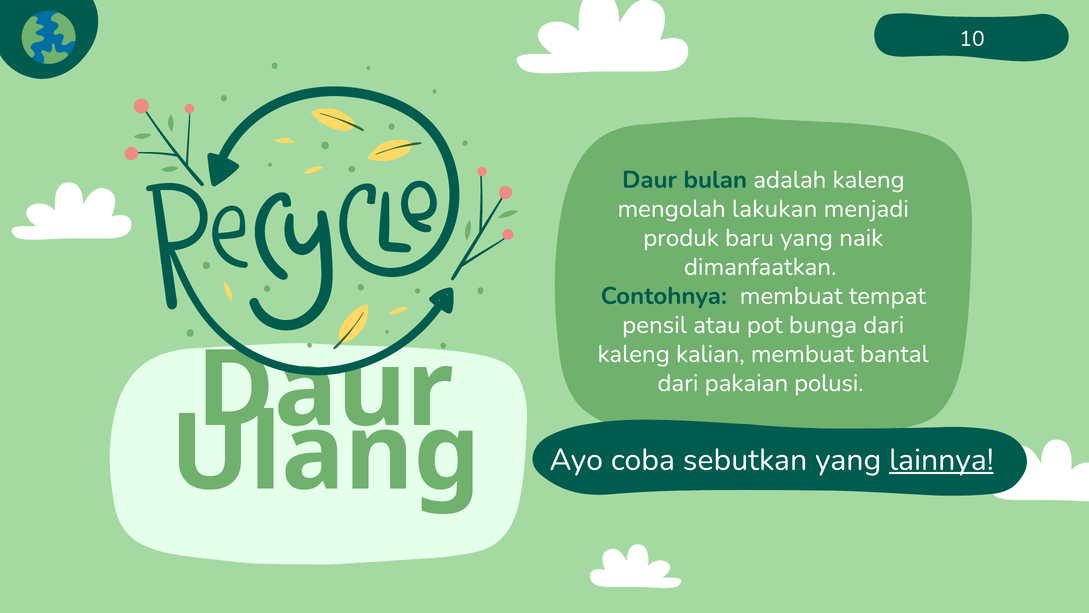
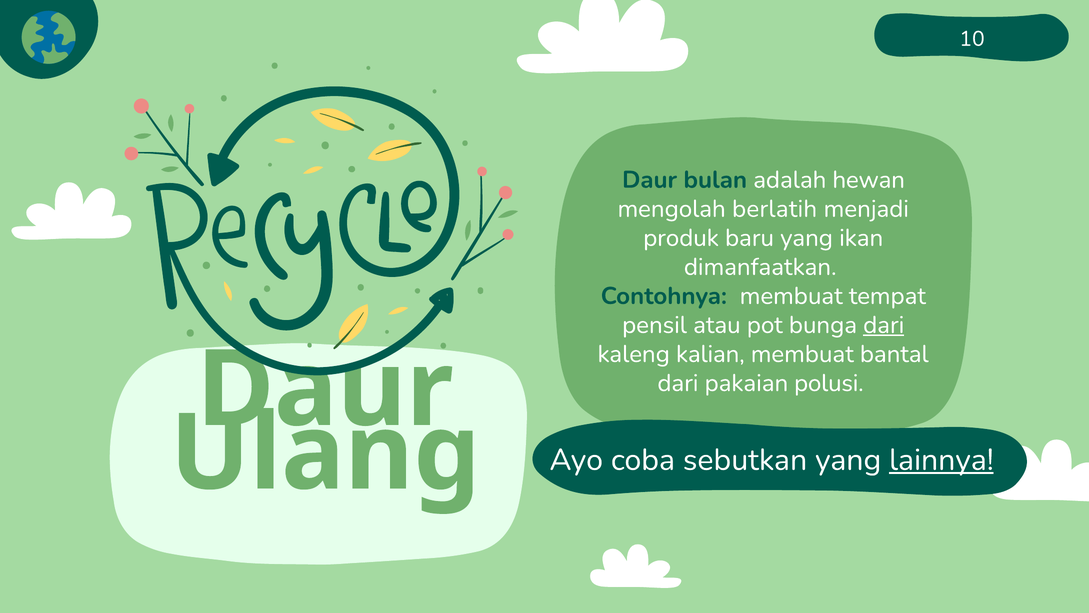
adalah kaleng: kaleng -> hewan
lakukan: lakukan -> berlatih
naik: naik -> ikan
dari at (884, 325) underline: none -> present
